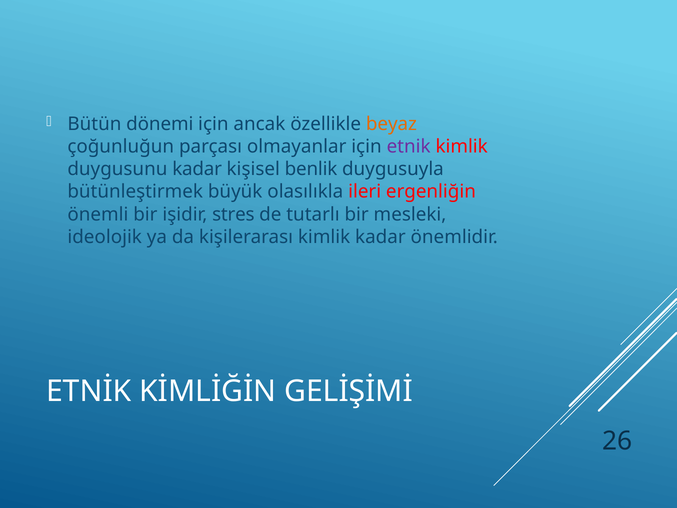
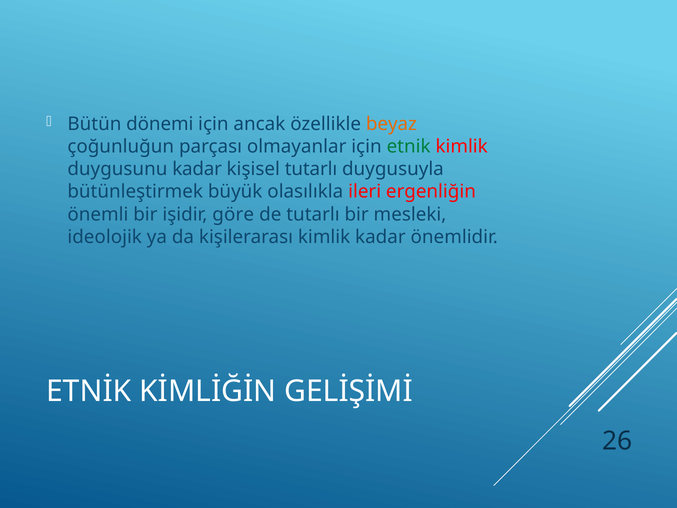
etnik colour: purple -> green
kişisel benlik: benlik -> tutarlı
stres: stres -> göre
